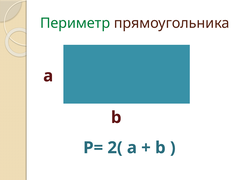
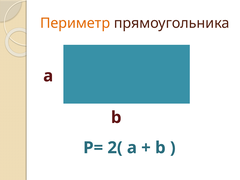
Периметр colour: green -> orange
